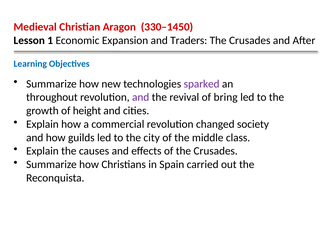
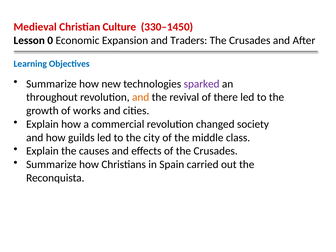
Aragon: Aragon -> Culture
1: 1 -> 0
and at (141, 97) colour: purple -> orange
bring: bring -> there
height: height -> works
